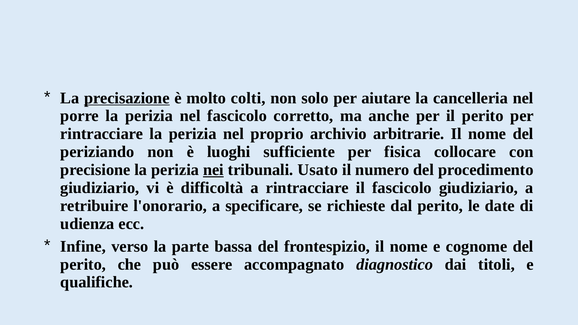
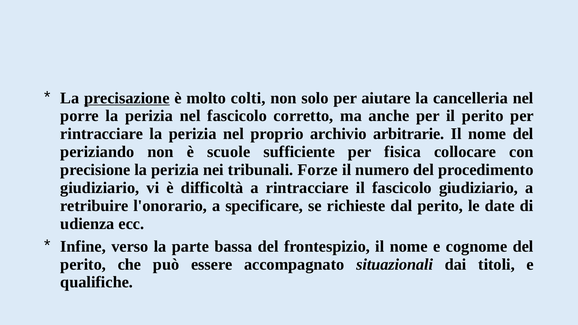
luoghi: luoghi -> scuole
nei underline: present -> none
Usato: Usato -> Forze
diagnostico: diagnostico -> situazionali
